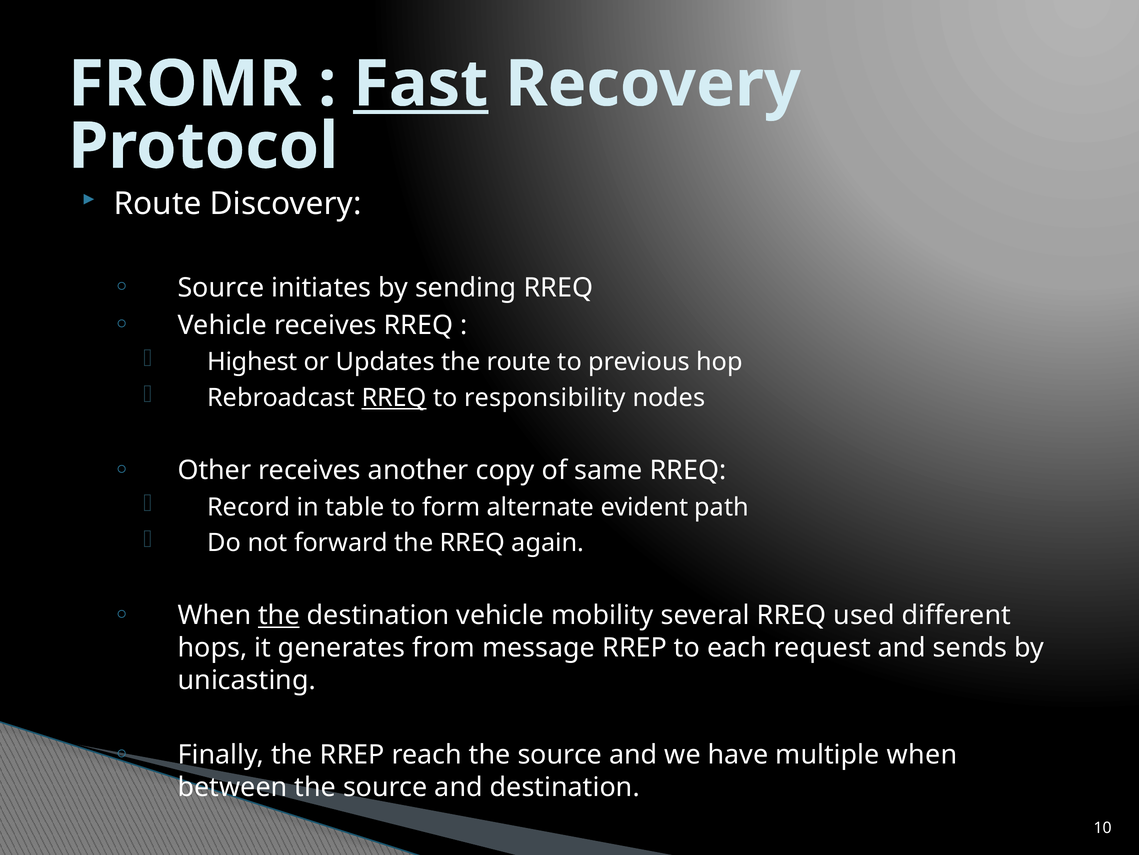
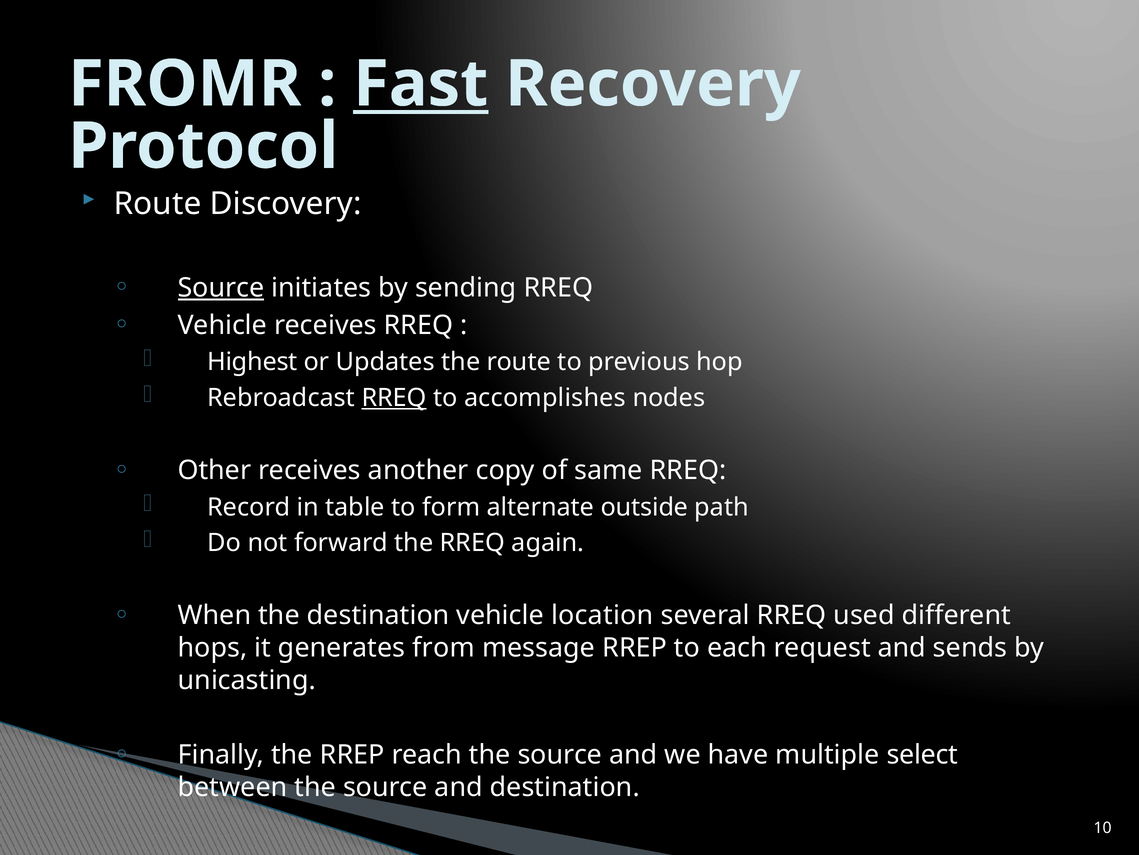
Source at (221, 288) underline: none -> present
responsibility: responsibility -> accomplishes
evident: evident -> outside
the at (279, 615) underline: present -> none
mobility: mobility -> location
multiple when: when -> select
